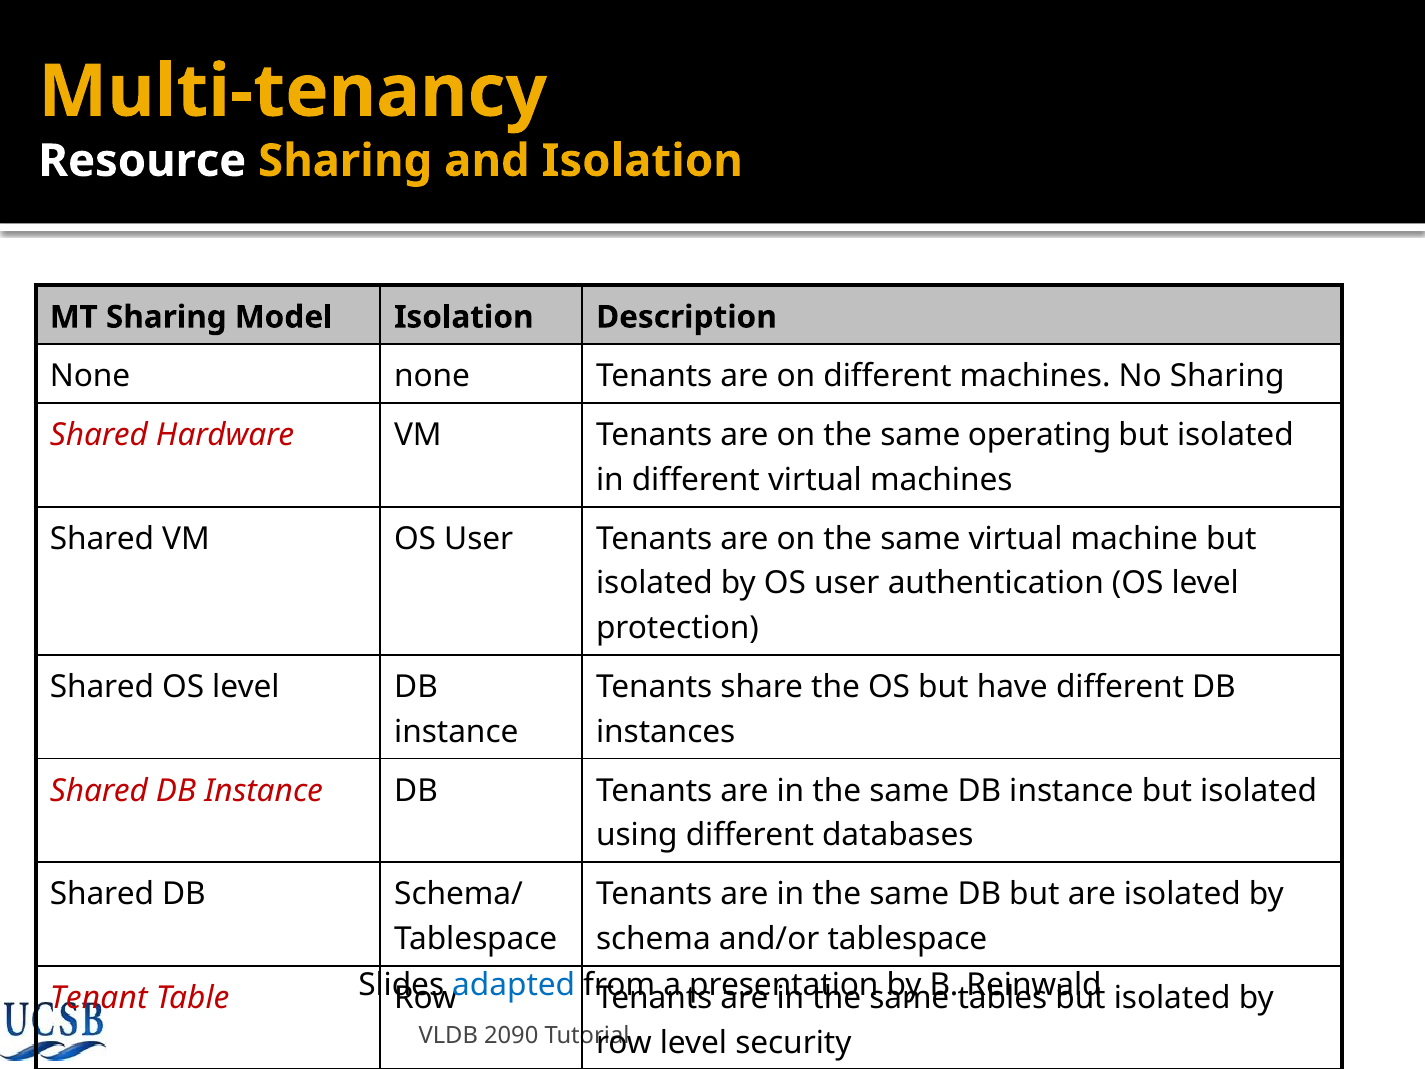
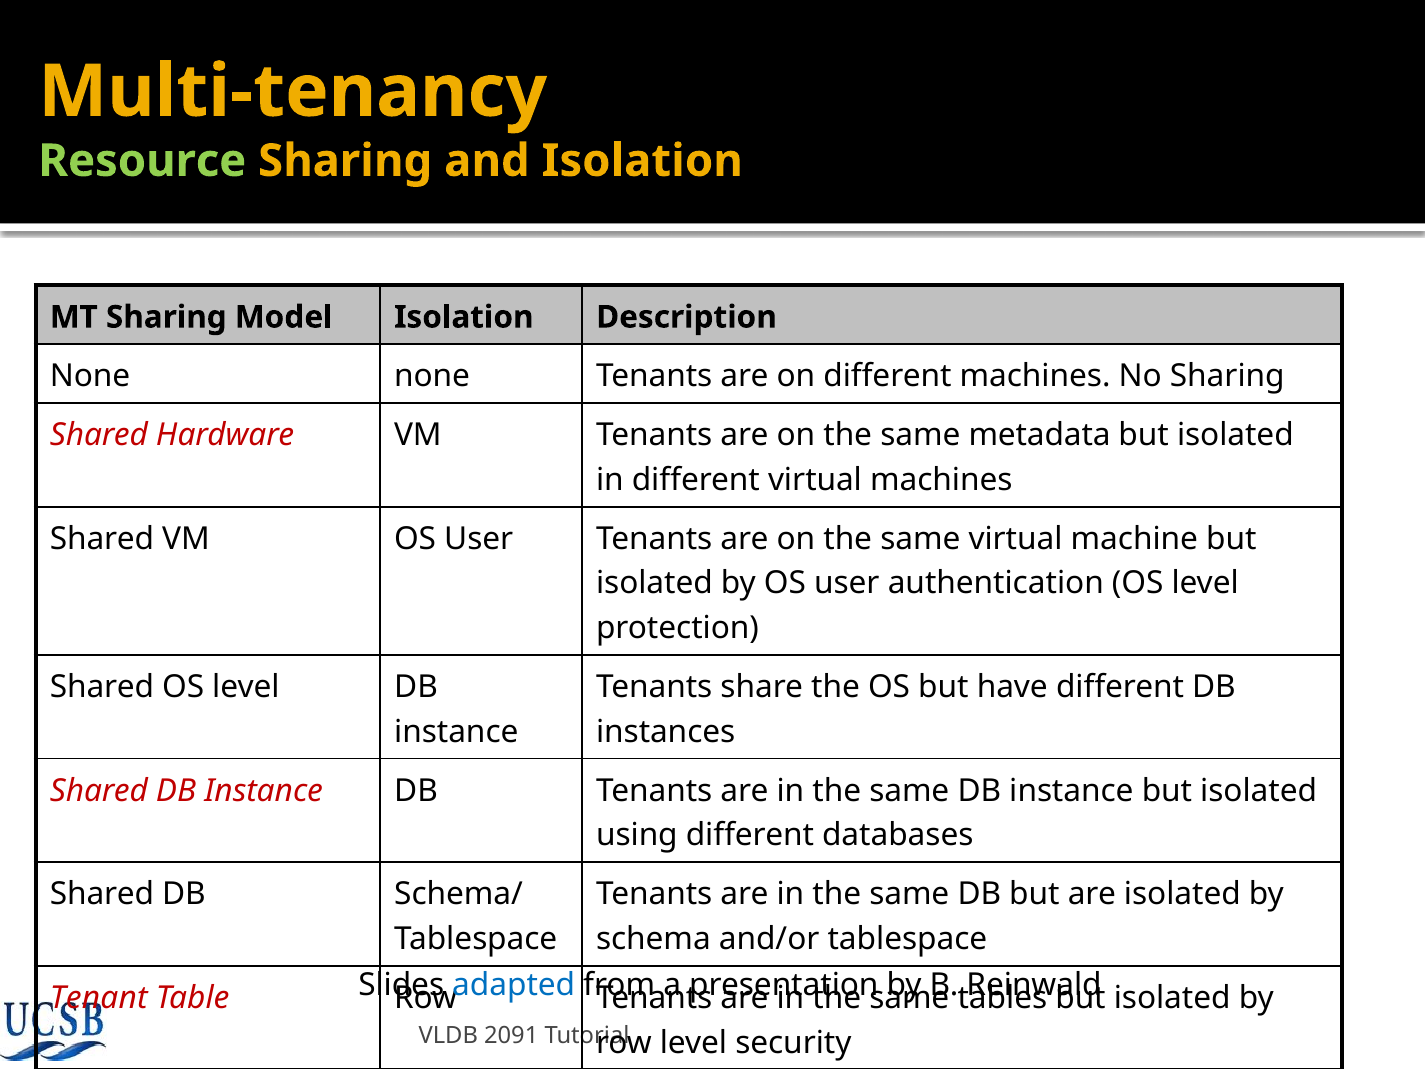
Resource colour: white -> light green
operating: operating -> metadata
2090: 2090 -> 2091
